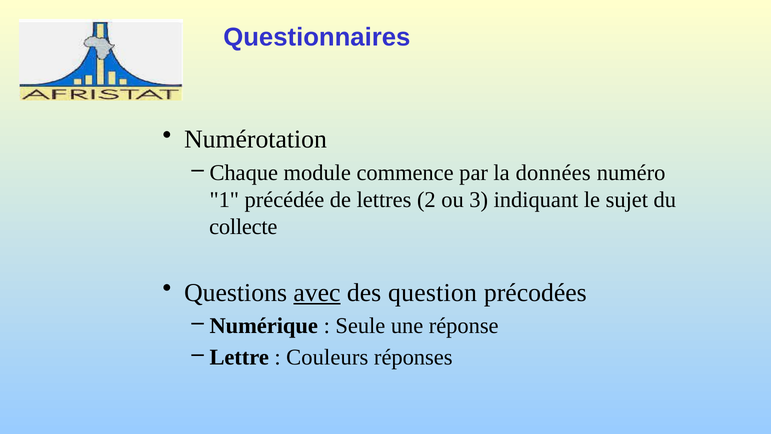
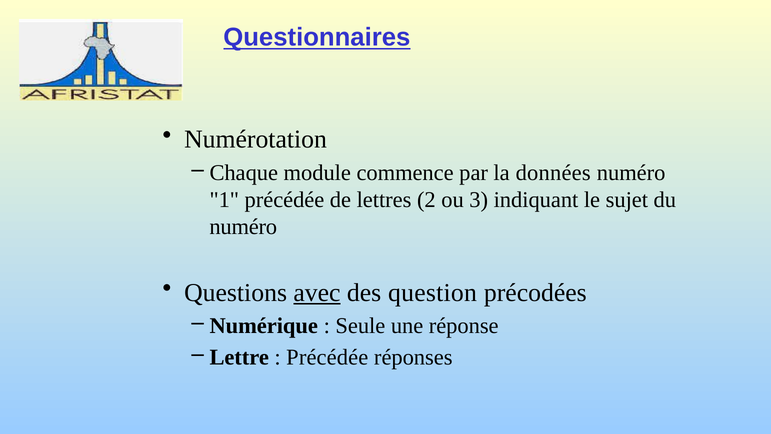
Questionnaires underline: none -> present
collecte at (243, 227): collecte -> numéro
Couleurs at (327, 357): Couleurs -> Précédée
